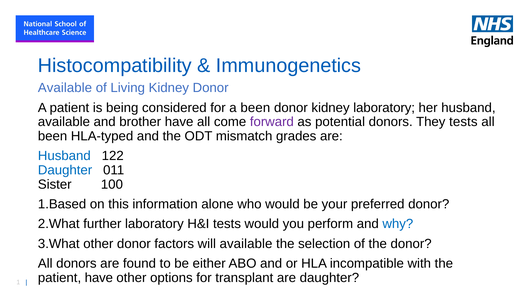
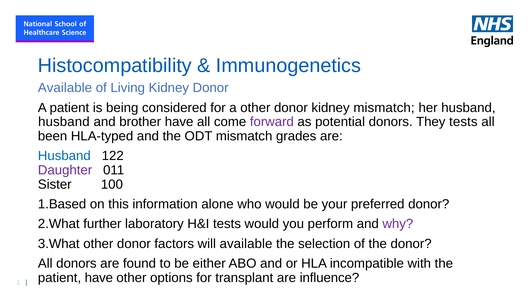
a been: been -> other
kidney laboratory: laboratory -> mismatch
available at (64, 122): available -> husband
Daughter at (65, 170) colour: blue -> purple
why colour: blue -> purple
are daughter: daughter -> influence
